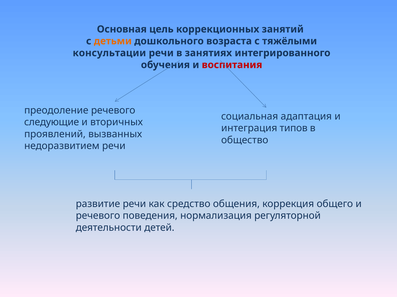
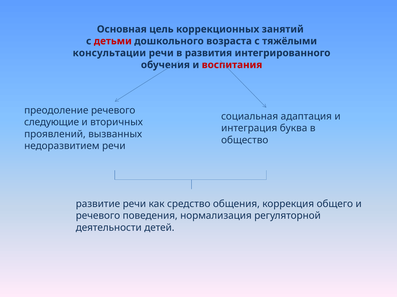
детьми colour: orange -> red
занятиях: занятиях -> развития
типов: типов -> буква
